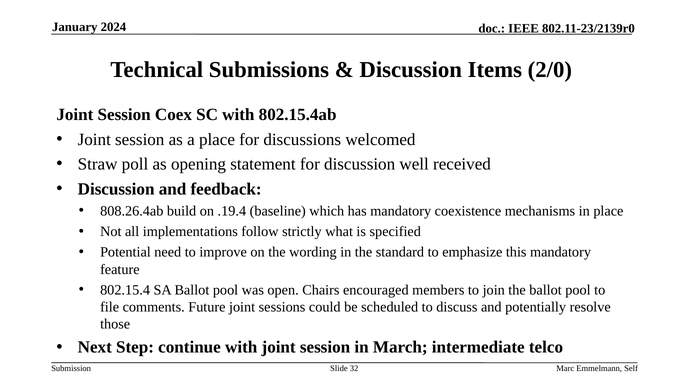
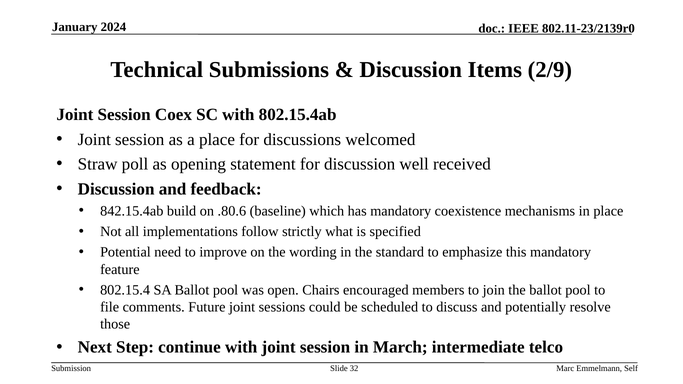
2/0: 2/0 -> 2/9
808.26.4ab: 808.26.4ab -> 842.15.4ab
.19.4: .19.4 -> .80.6
